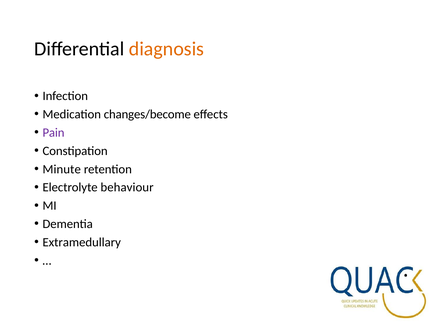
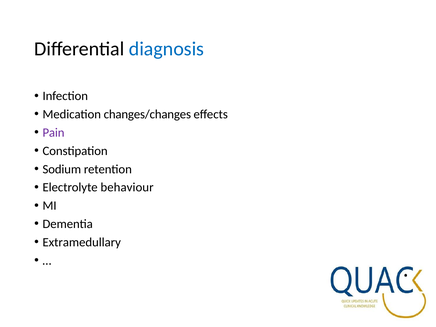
diagnosis colour: orange -> blue
changes/become: changes/become -> changes/changes
Minute: Minute -> Sodium
